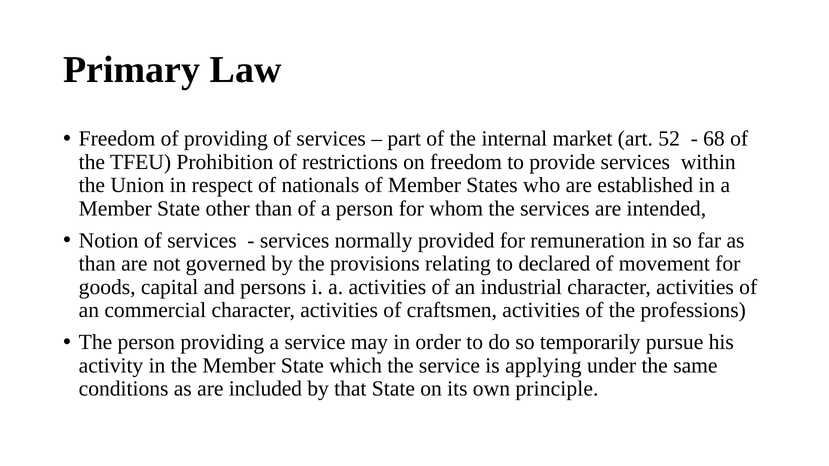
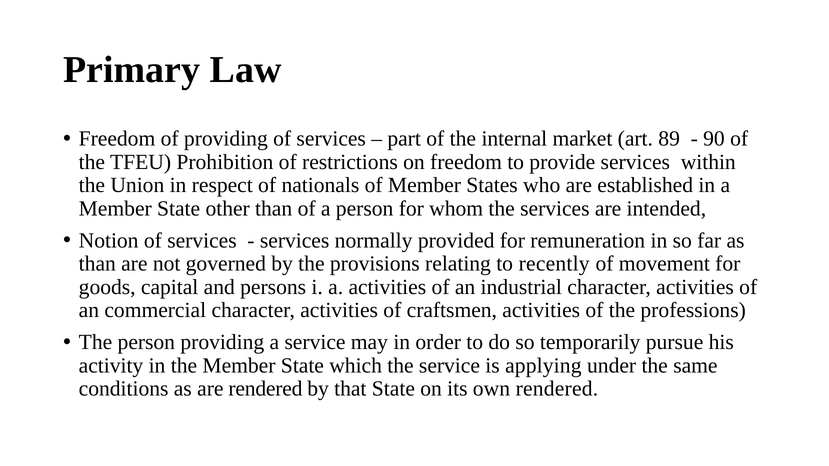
52: 52 -> 89
68: 68 -> 90
declared: declared -> recently
are included: included -> rendered
own principle: principle -> rendered
